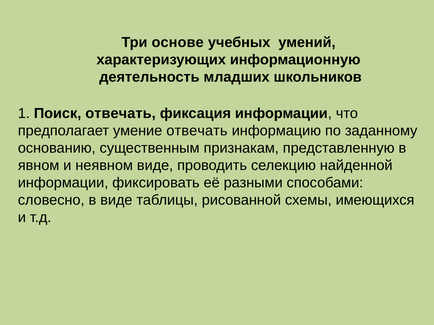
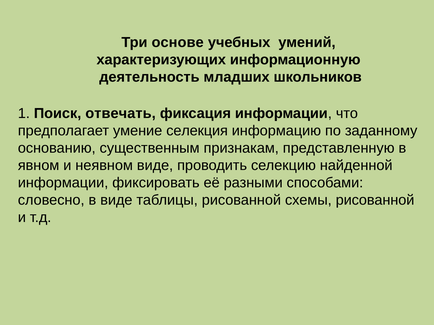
умение отвечать: отвечать -> селекция
схемы имеющихся: имеющихся -> рисованной
